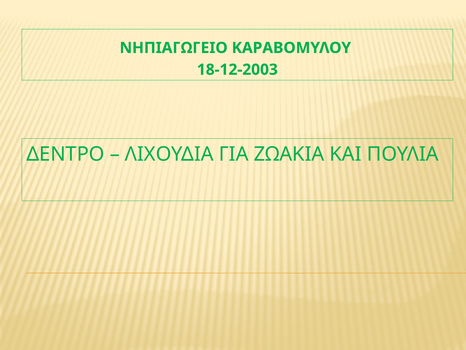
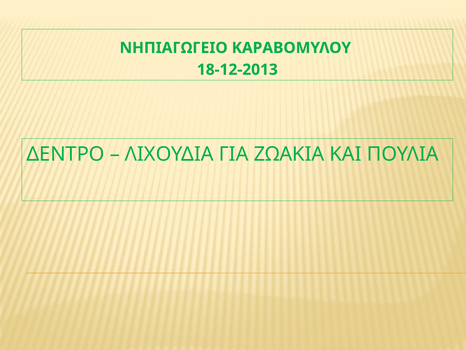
18-12-2003: 18-12-2003 -> 18-12-2013
